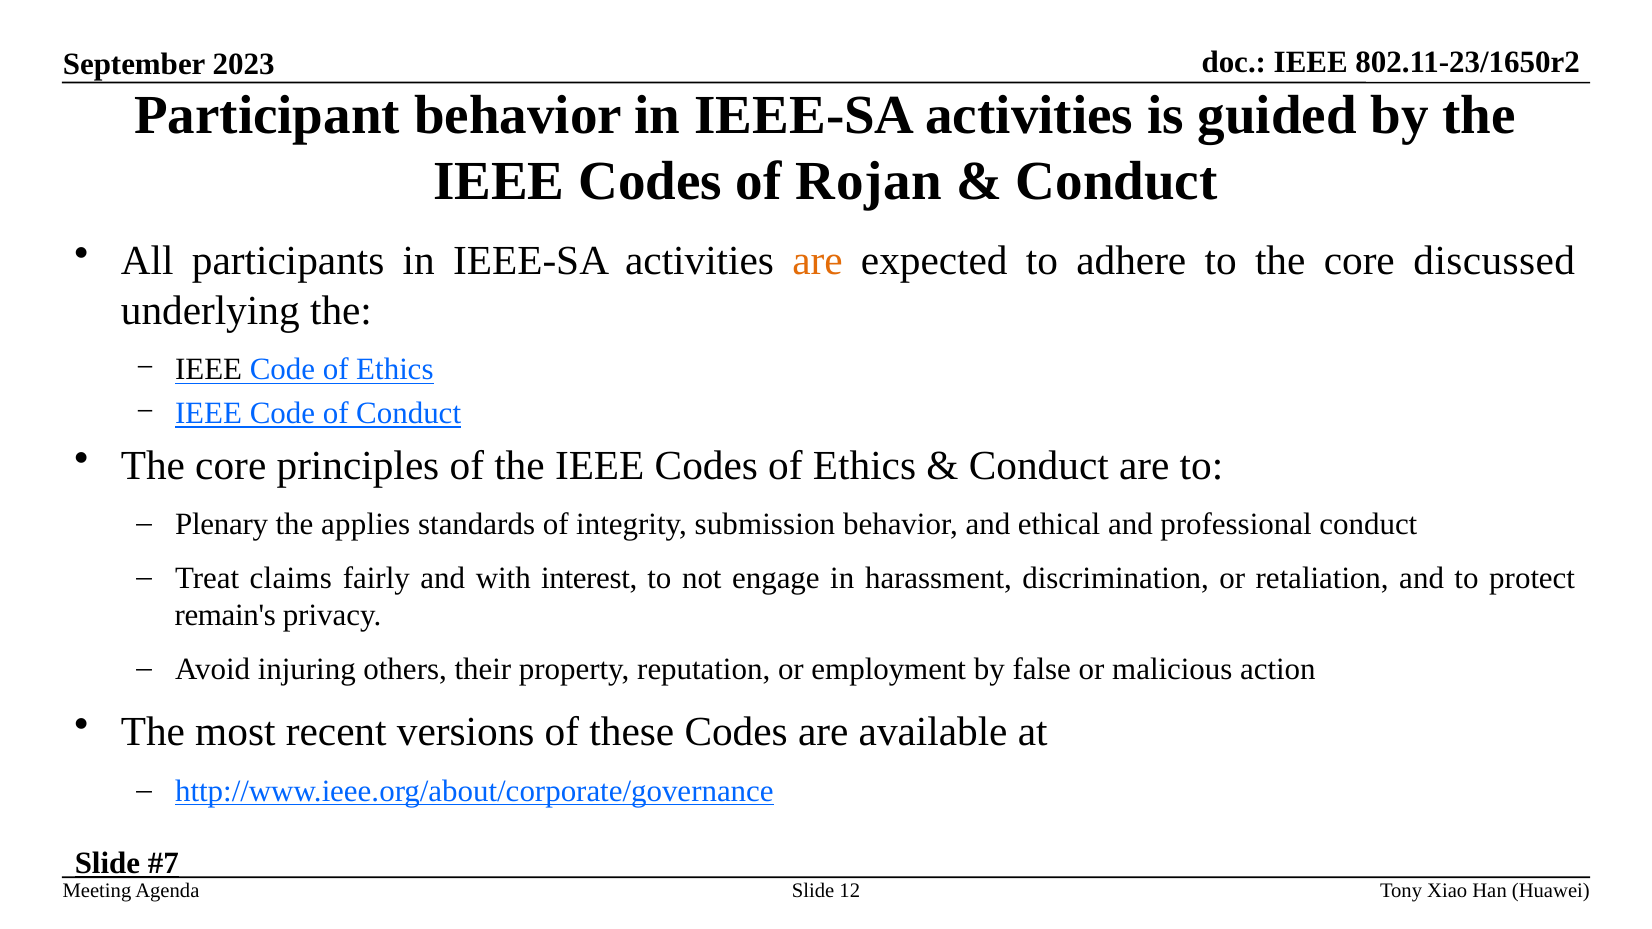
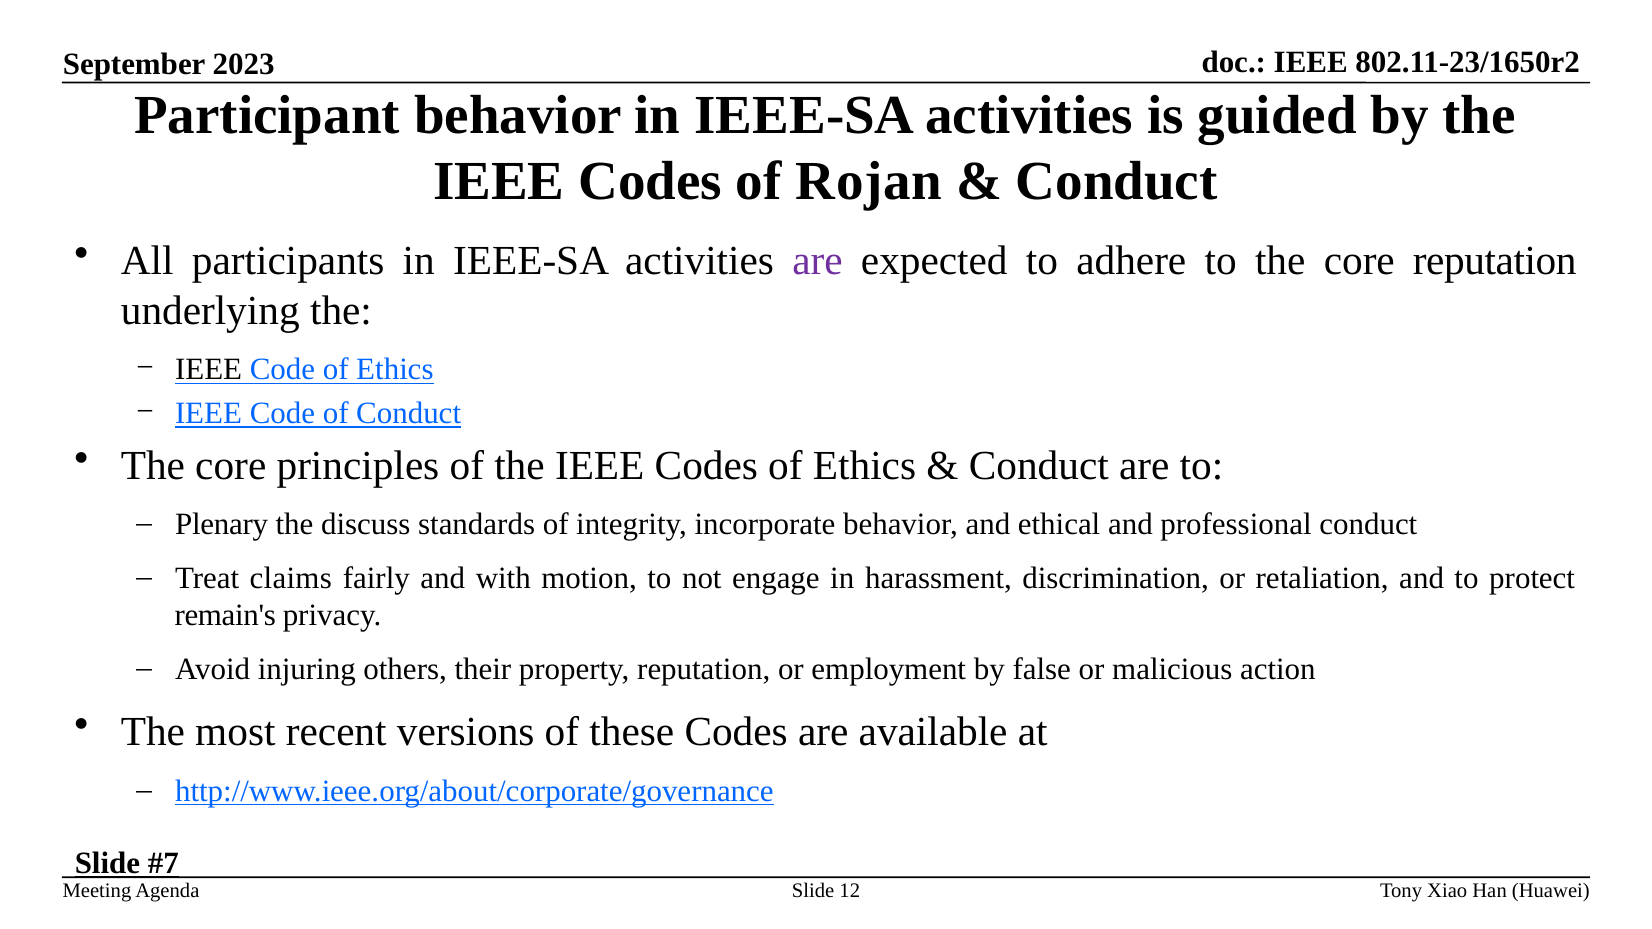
are at (817, 261) colour: orange -> purple
core discussed: discussed -> reputation
applies: applies -> discuss
submission: submission -> incorporate
interest: interest -> motion
